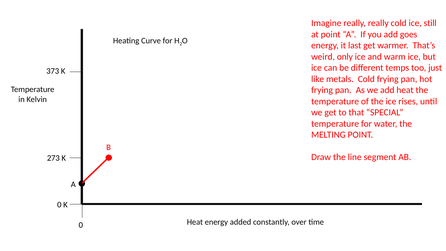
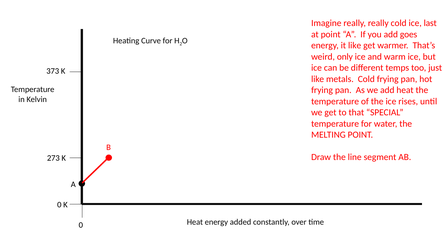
still: still -> last
it last: last -> like
